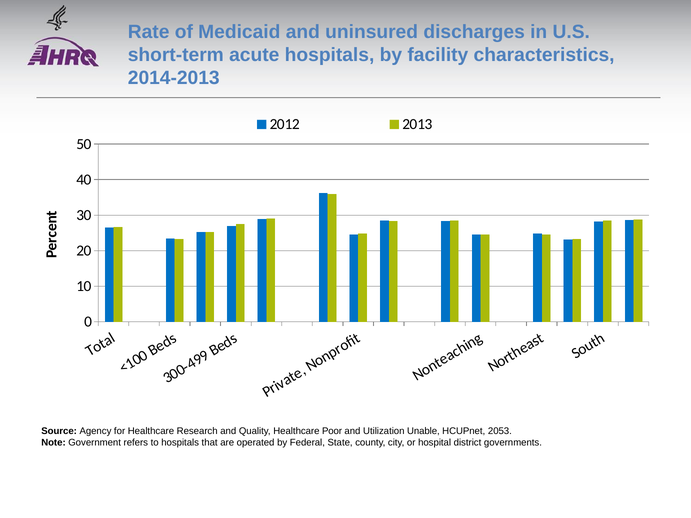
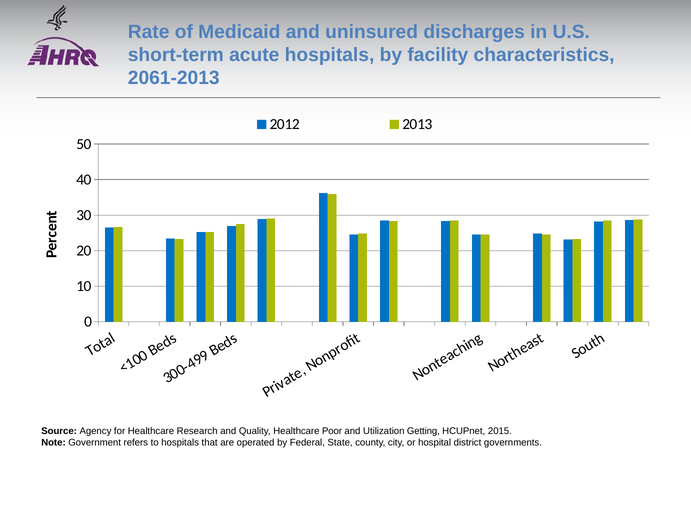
2014-2013: 2014-2013 -> 2061-2013
Unable: Unable -> Getting
2053: 2053 -> 2015
